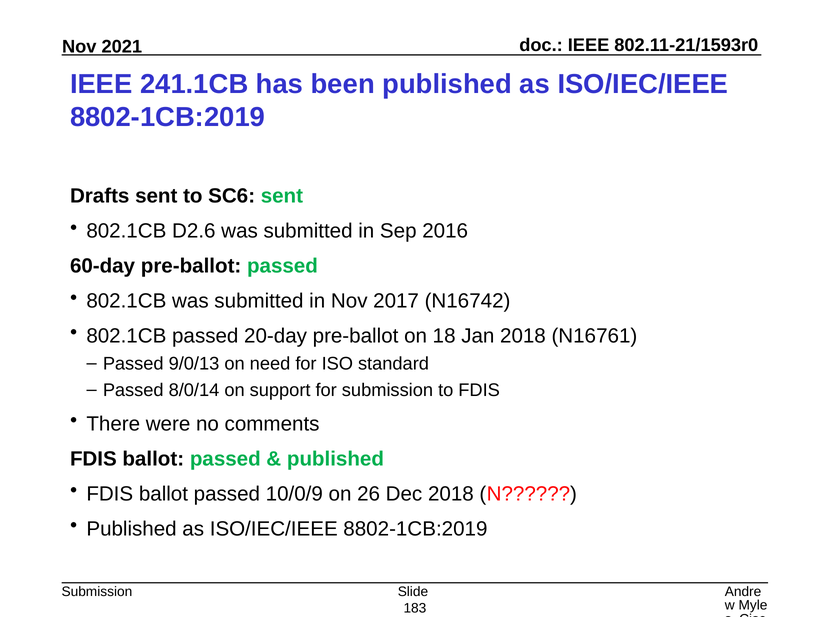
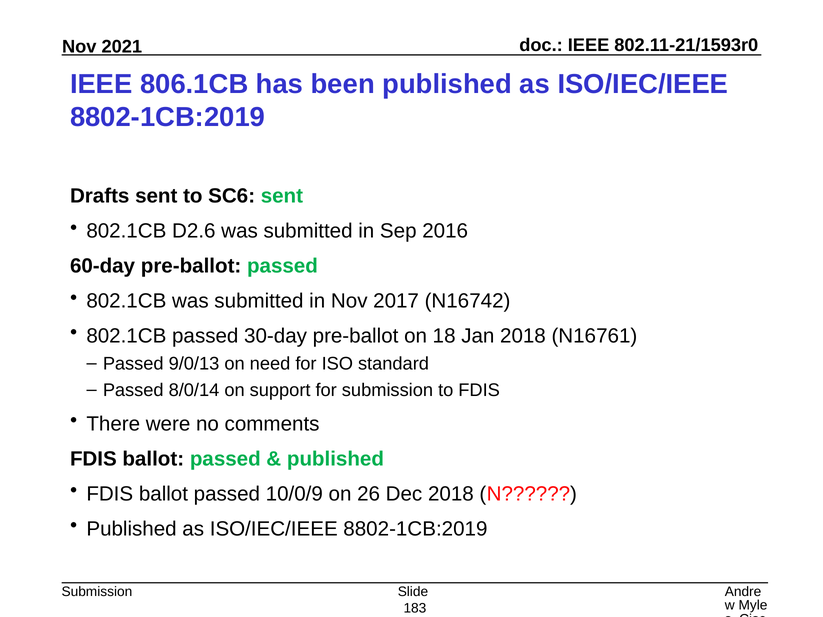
241.1CB: 241.1CB -> 806.1CB
20-day: 20-day -> 30-day
